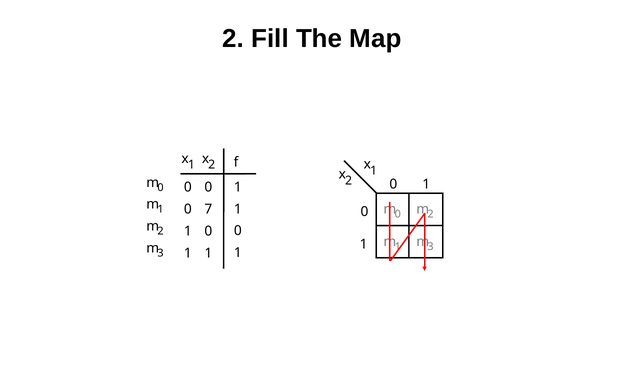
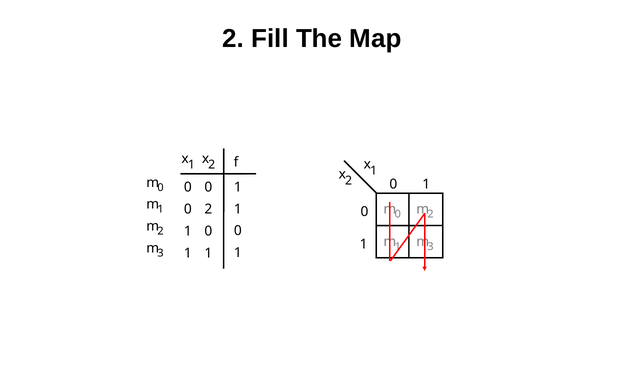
0 7: 7 -> 2
